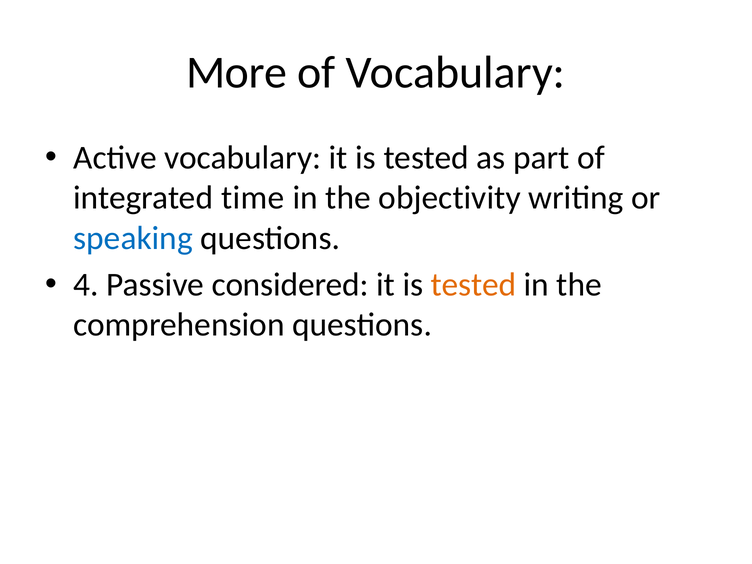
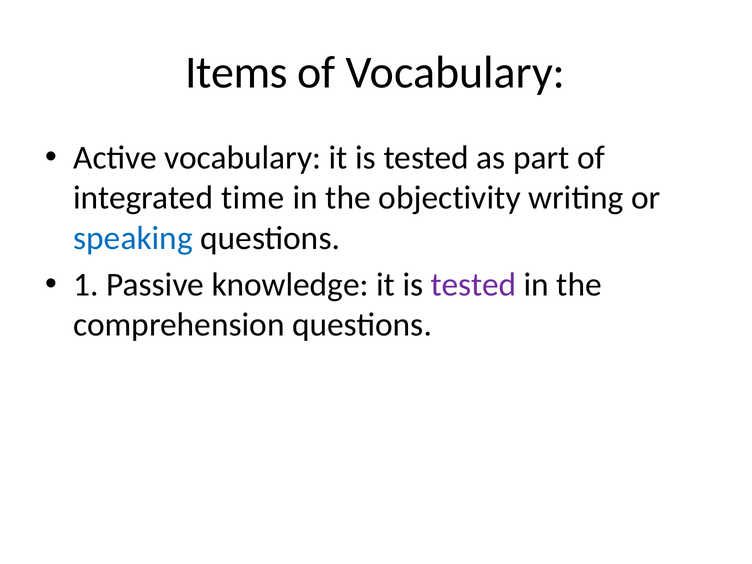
More: More -> Items
4: 4 -> 1
considered: considered -> knowledge
tested at (474, 285) colour: orange -> purple
